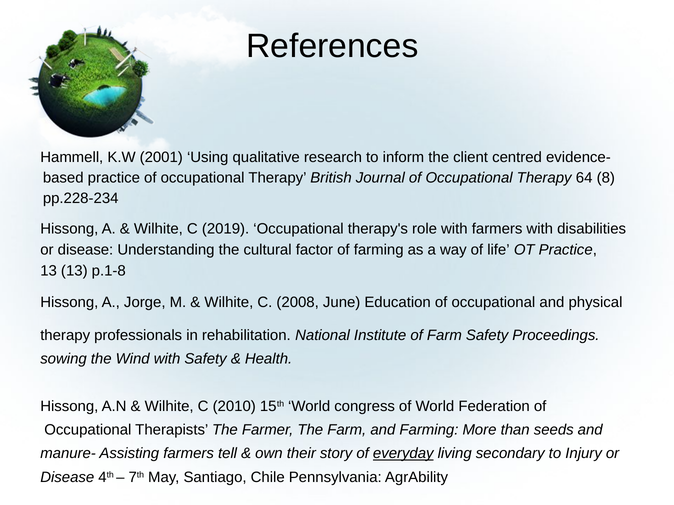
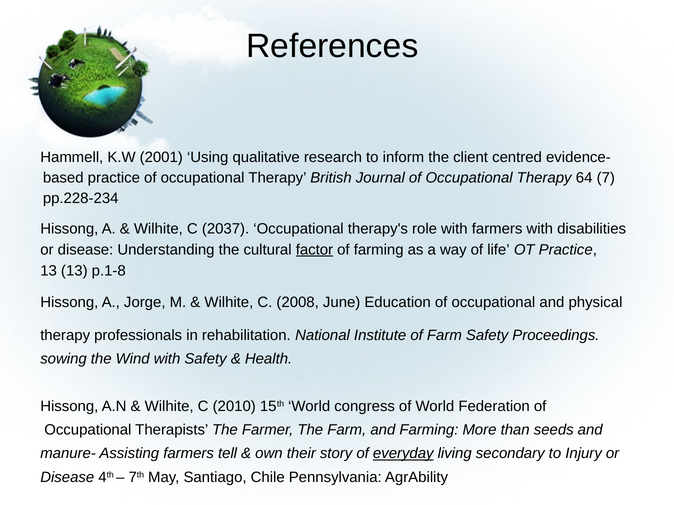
8: 8 -> 7
2019: 2019 -> 2037
factor underline: none -> present
